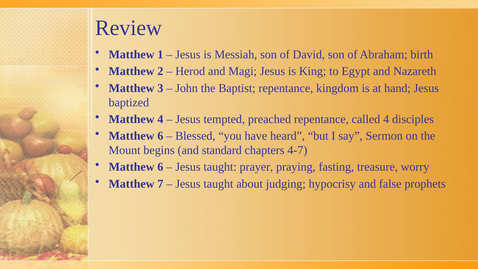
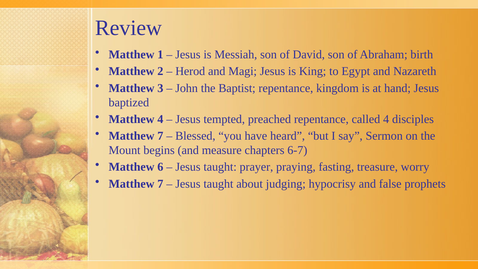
6 at (160, 136): 6 -> 7
standard: standard -> measure
4-7: 4-7 -> 6-7
